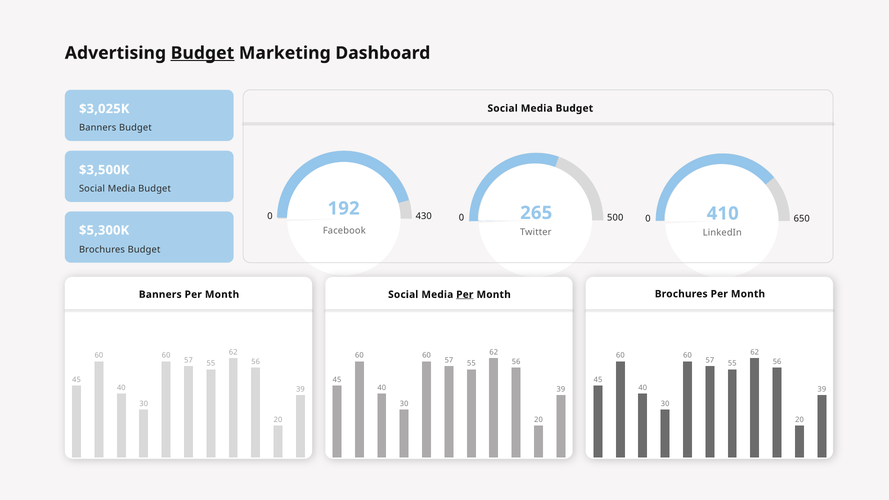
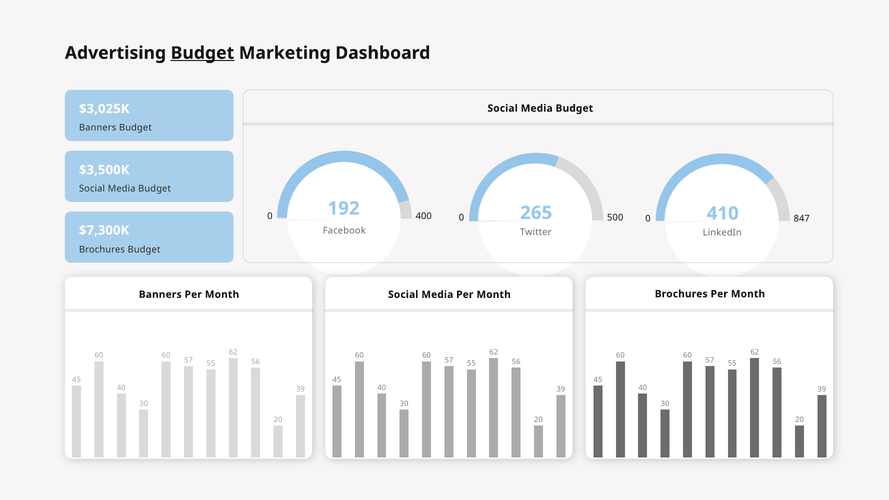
430: 430 -> 400
650: 650 -> 847
$5,300K: $5,300K -> $7,300K
Per at (465, 295) underline: present -> none
